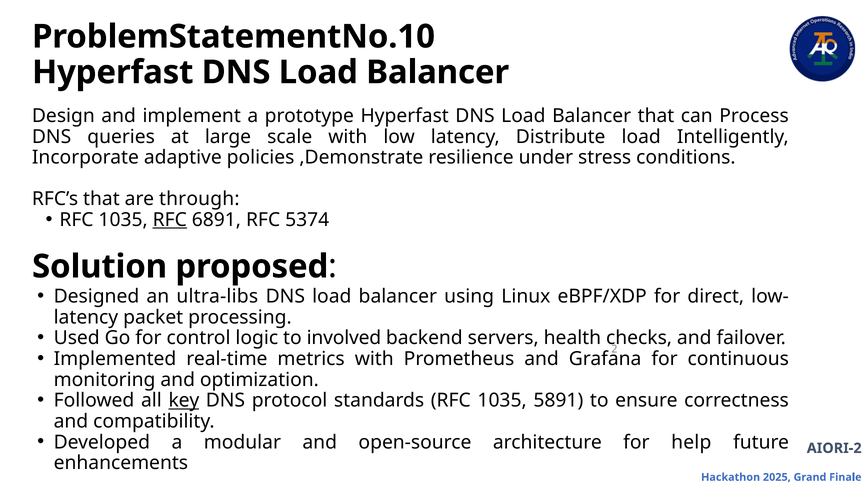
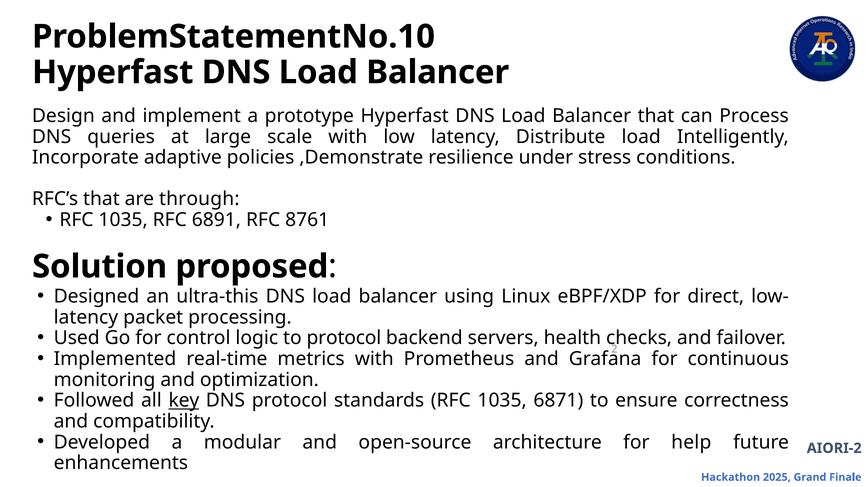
RFC at (170, 220) underline: present -> none
5374: 5374 -> 8761
ultra-libs: ultra-libs -> ultra-this
to involved: involved -> protocol
5891: 5891 -> 6871
